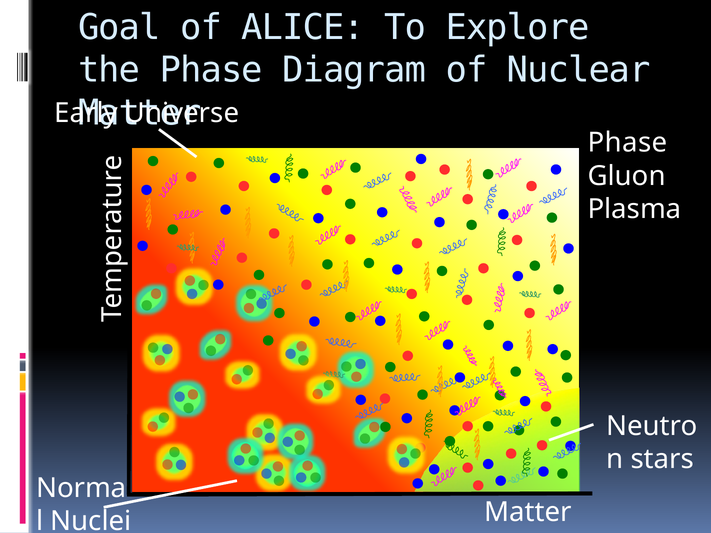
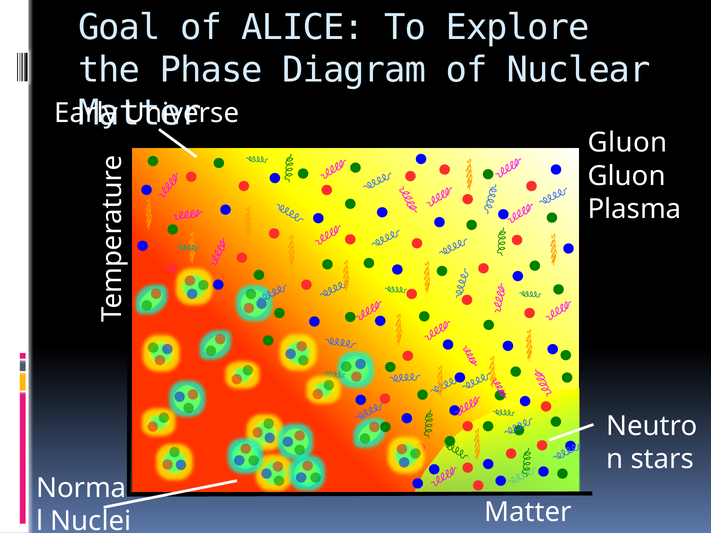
Phase at (628, 143): Phase -> Gluon
